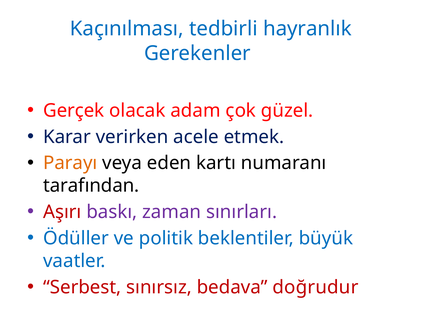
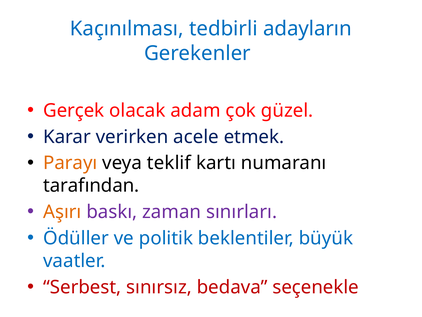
hayranlık: hayranlık -> adayların
eden: eden -> teklif
Aşırı colour: red -> orange
doğrudur: doğrudur -> seçenekle
